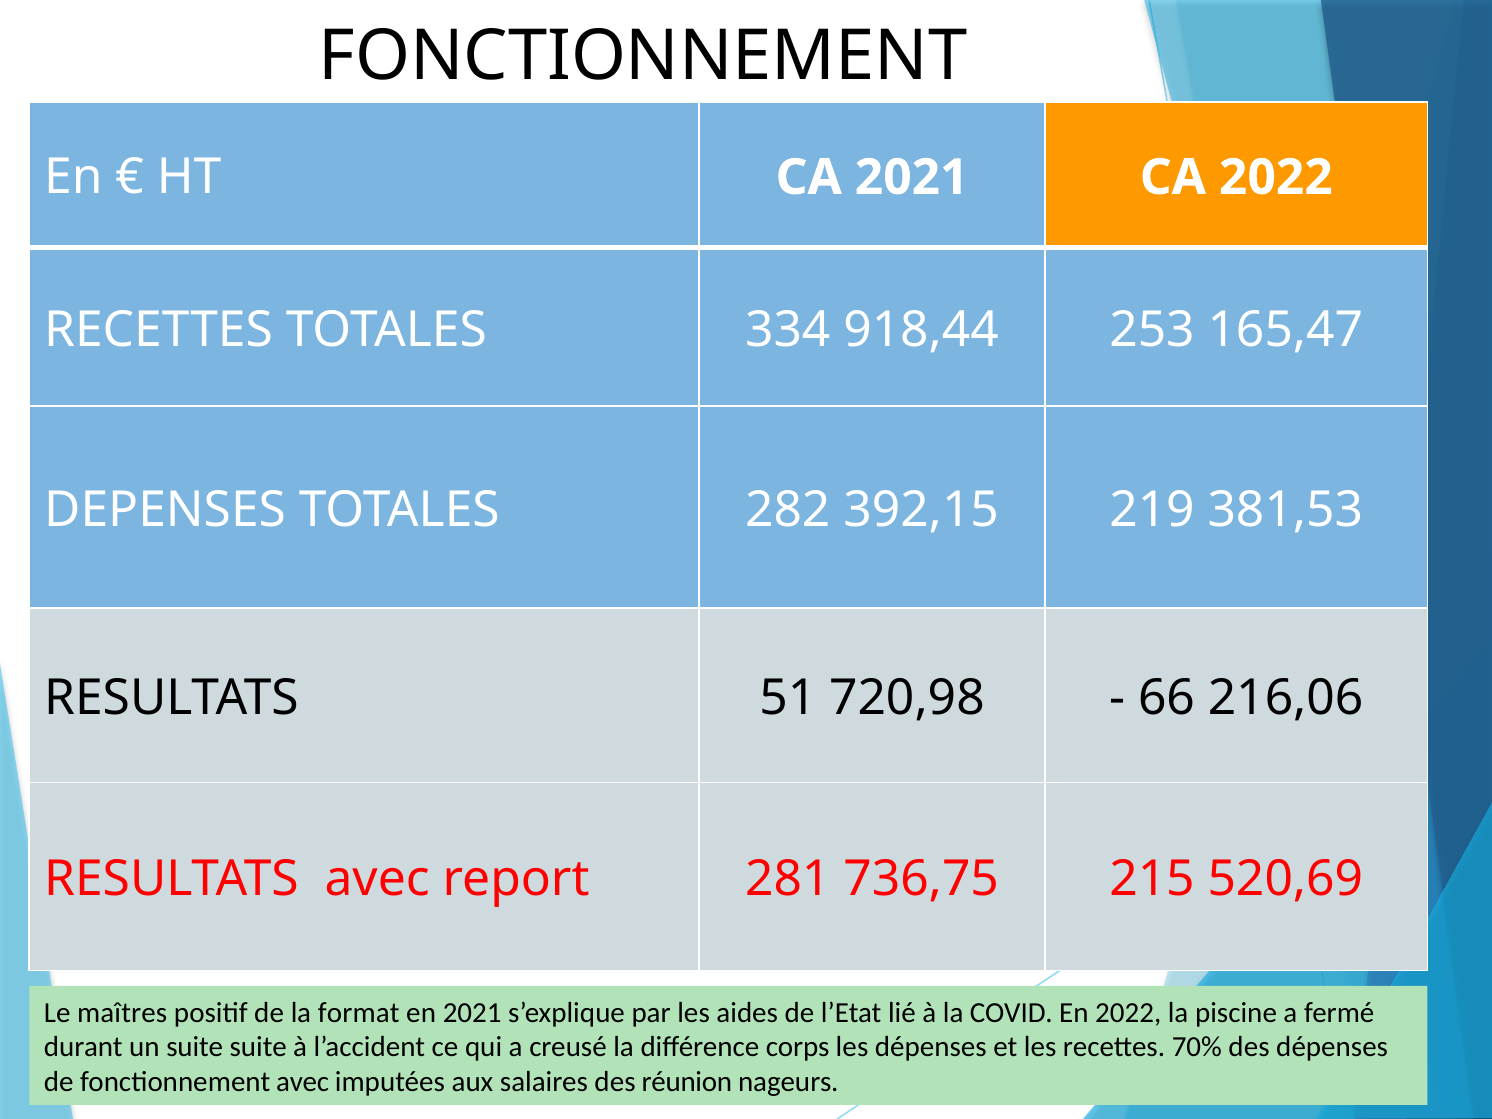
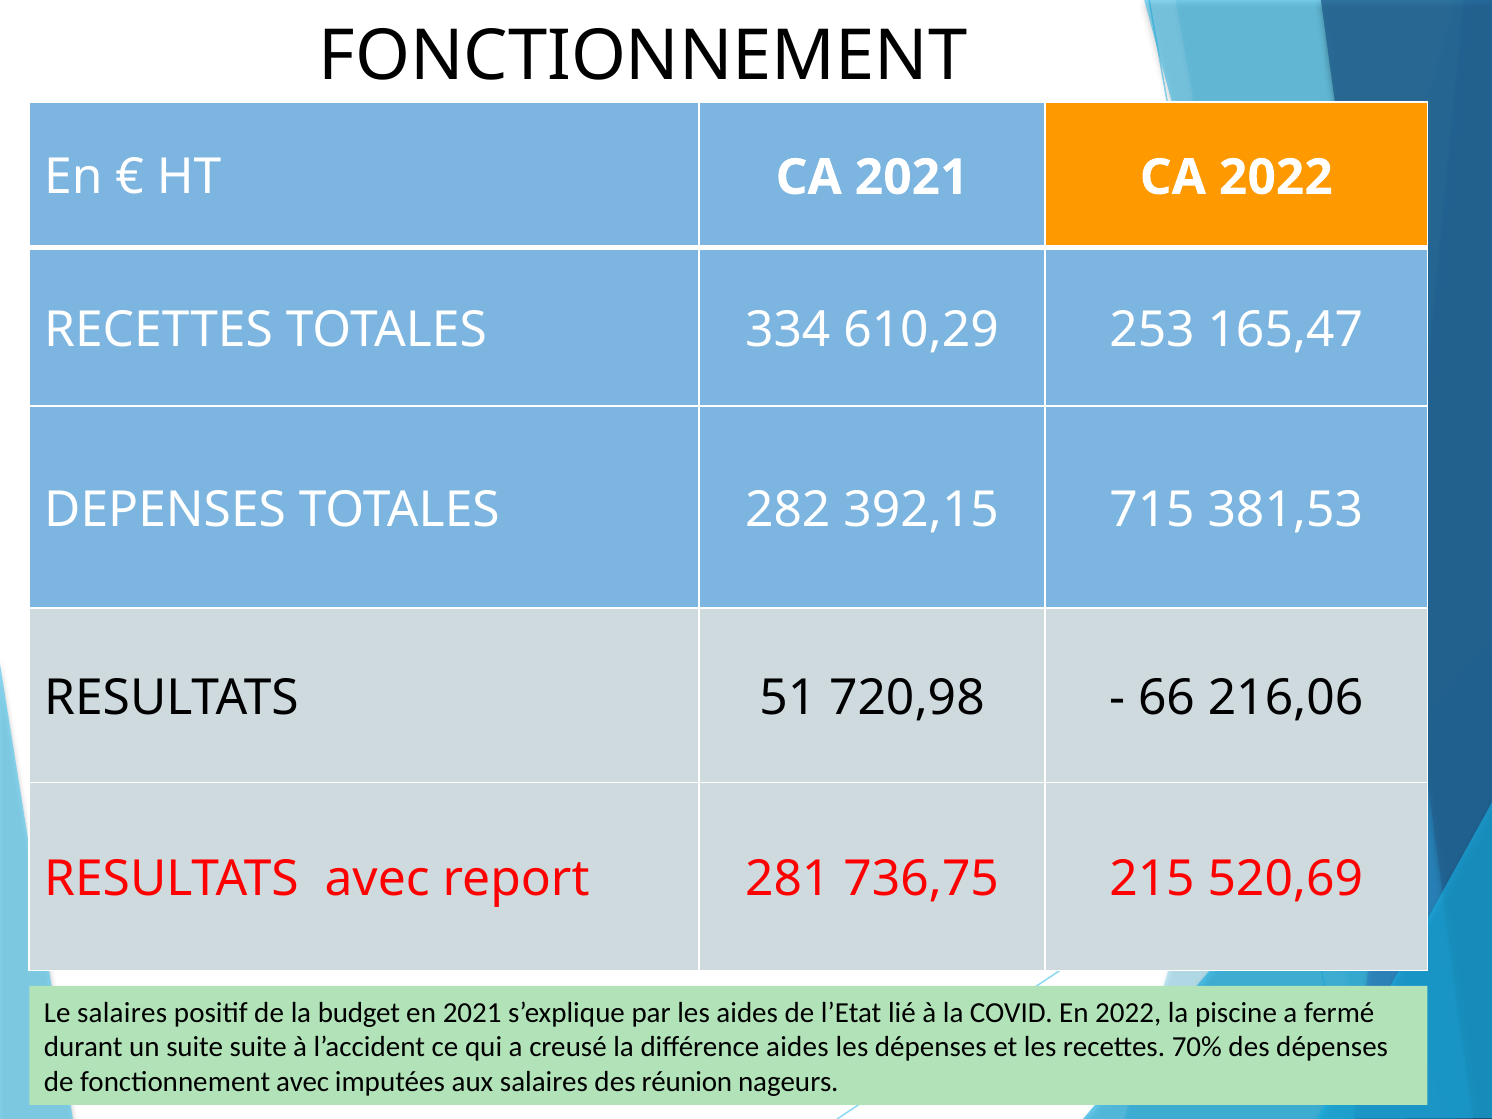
918,44: 918,44 -> 610,29
219: 219 -> 715
Le maîtres: maîtres -> salaires
format: format -> budget
différence corps: corps -> aides
